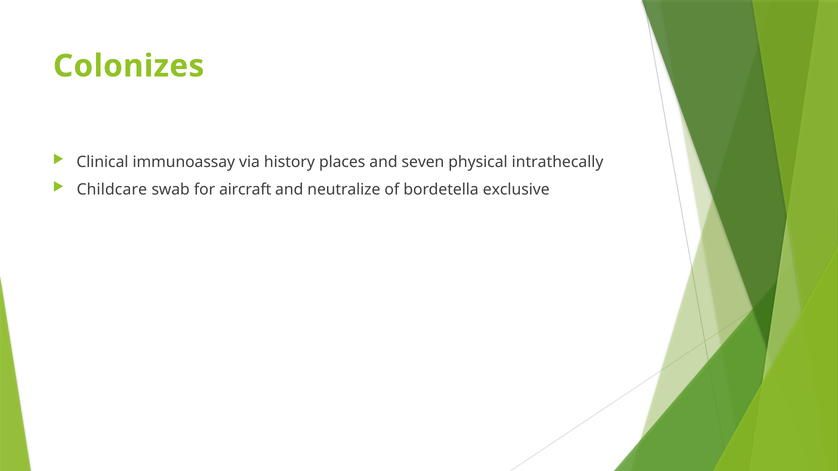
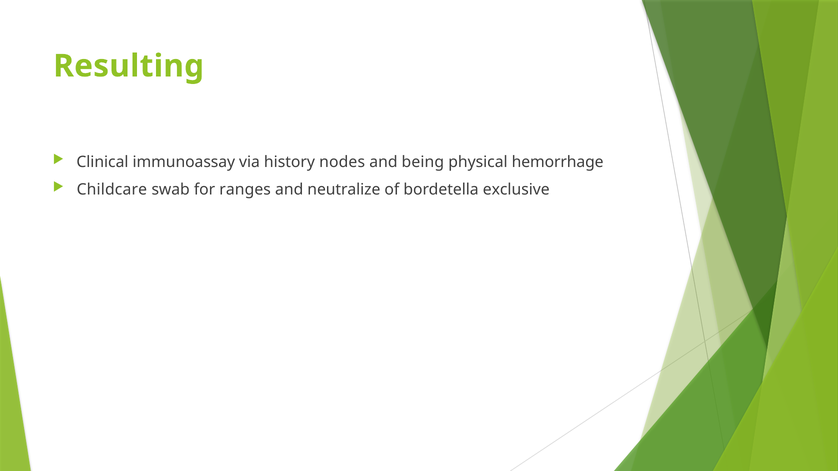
Colonizes: Colonizes -> Resulting
places: places -> nodes
seven: seven -> being
intrathecally: intrathecally -> hemorrhage
aircraft: aircraft -> ranges
